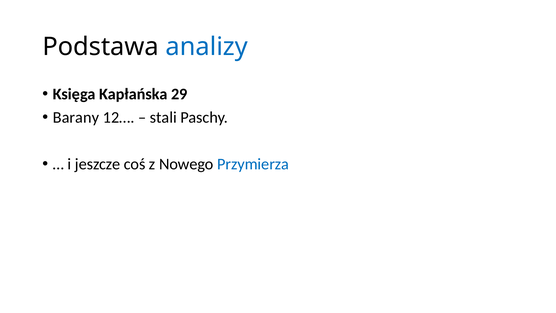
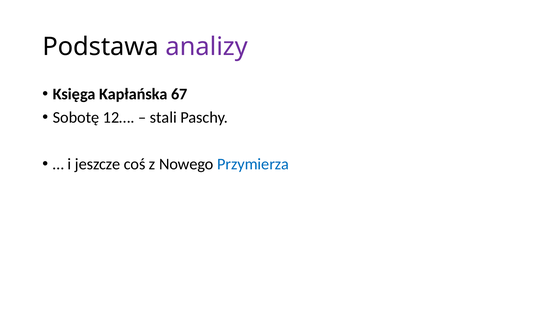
analizy colour: blue -> purple
29: 29 -> 67
Barany: Barany -> Sobotę
